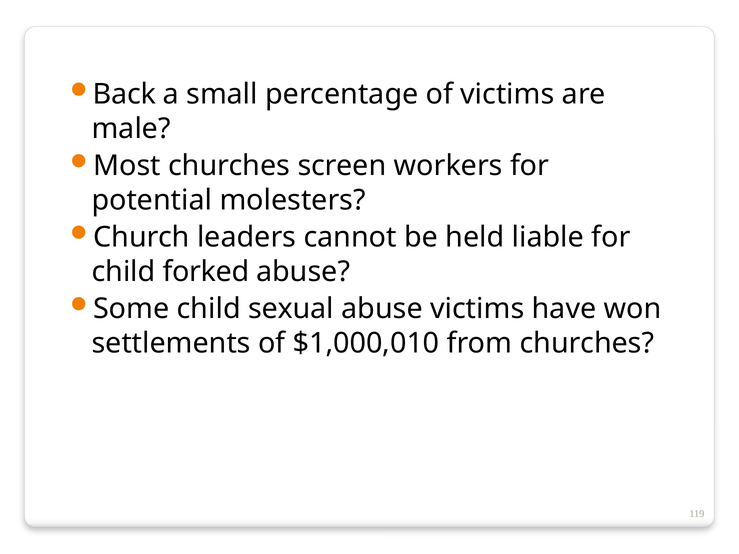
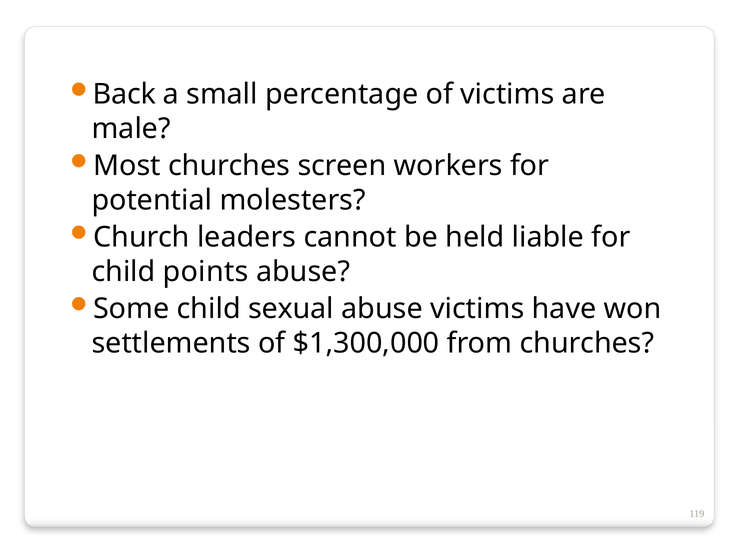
forked: forked -> points
$1,000,010: $1,000,010 -> $1,300,000
